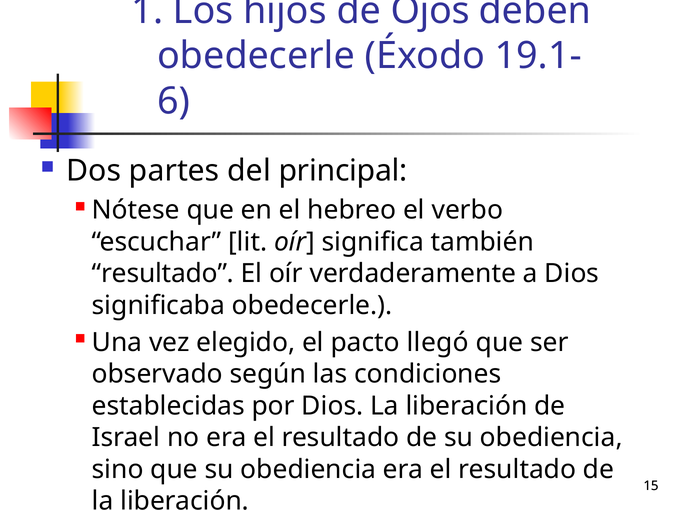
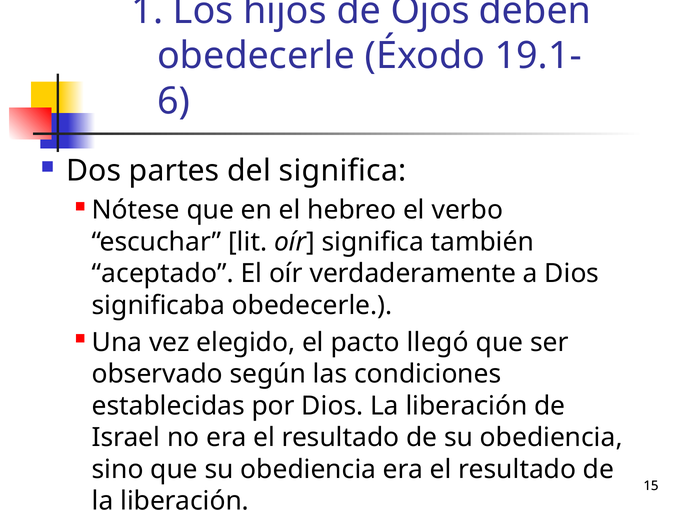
del principal: principal -> significa
resultado at (163, 274): resultado -> aceptado
